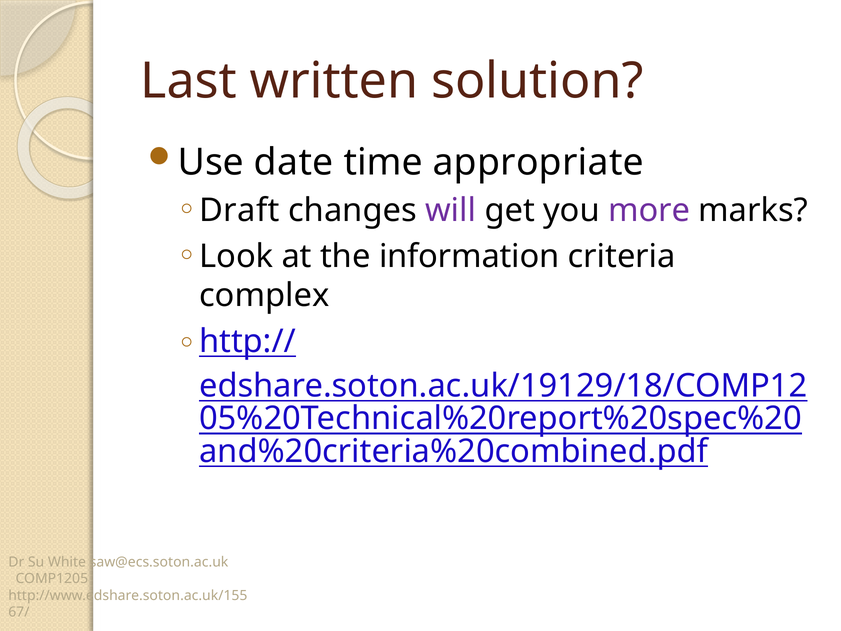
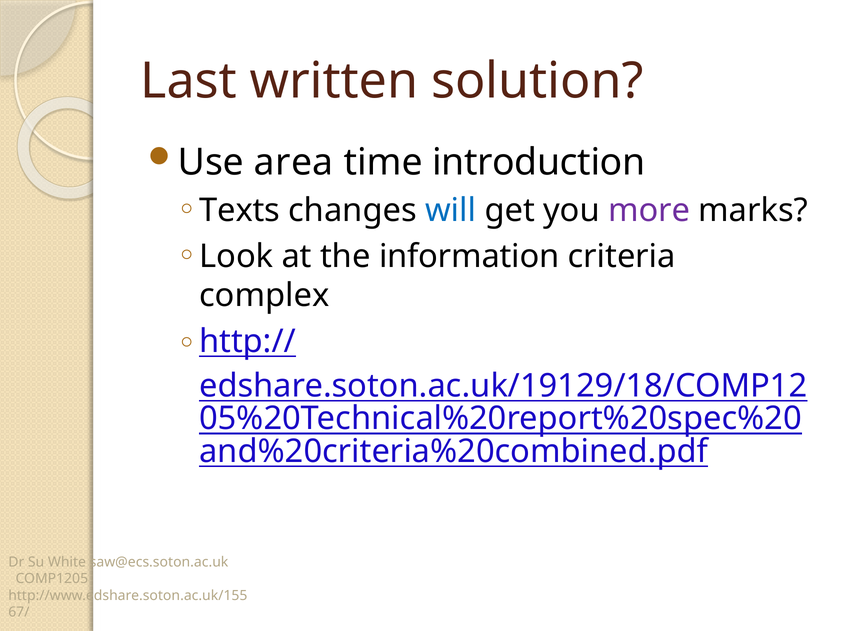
date: date -> area
appropriate: appropriate -> introduction
Draft: Draft -> Texts
will colour: purple -> blue
